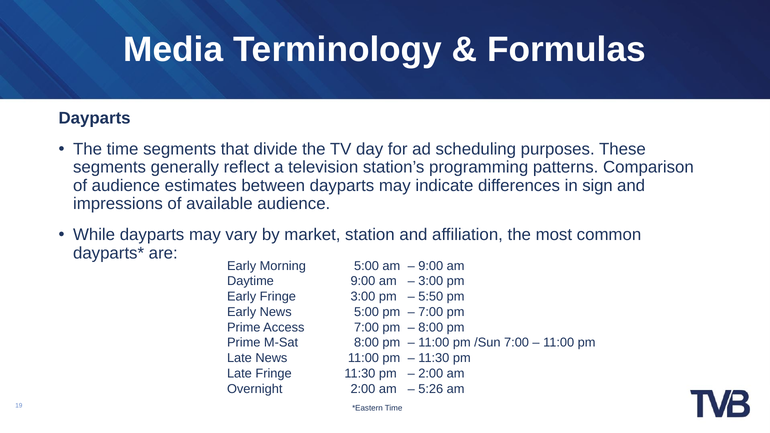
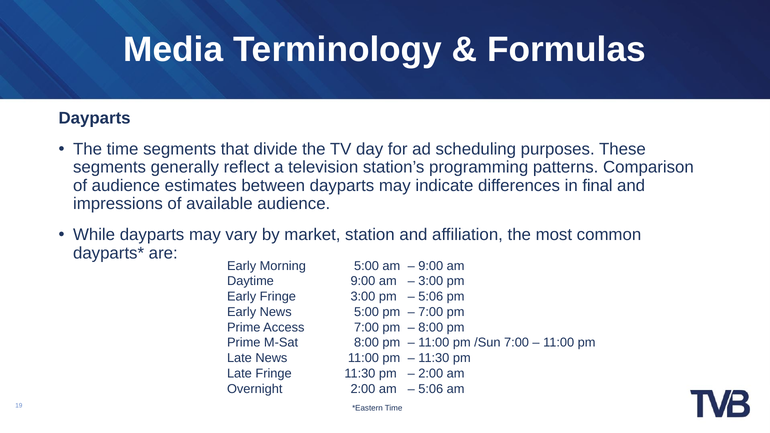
sign: sign -> final
5:50 at (431, 297): 5:50 -> 5:06
5:26 at (431, 389): 5:26 -> 5:06
